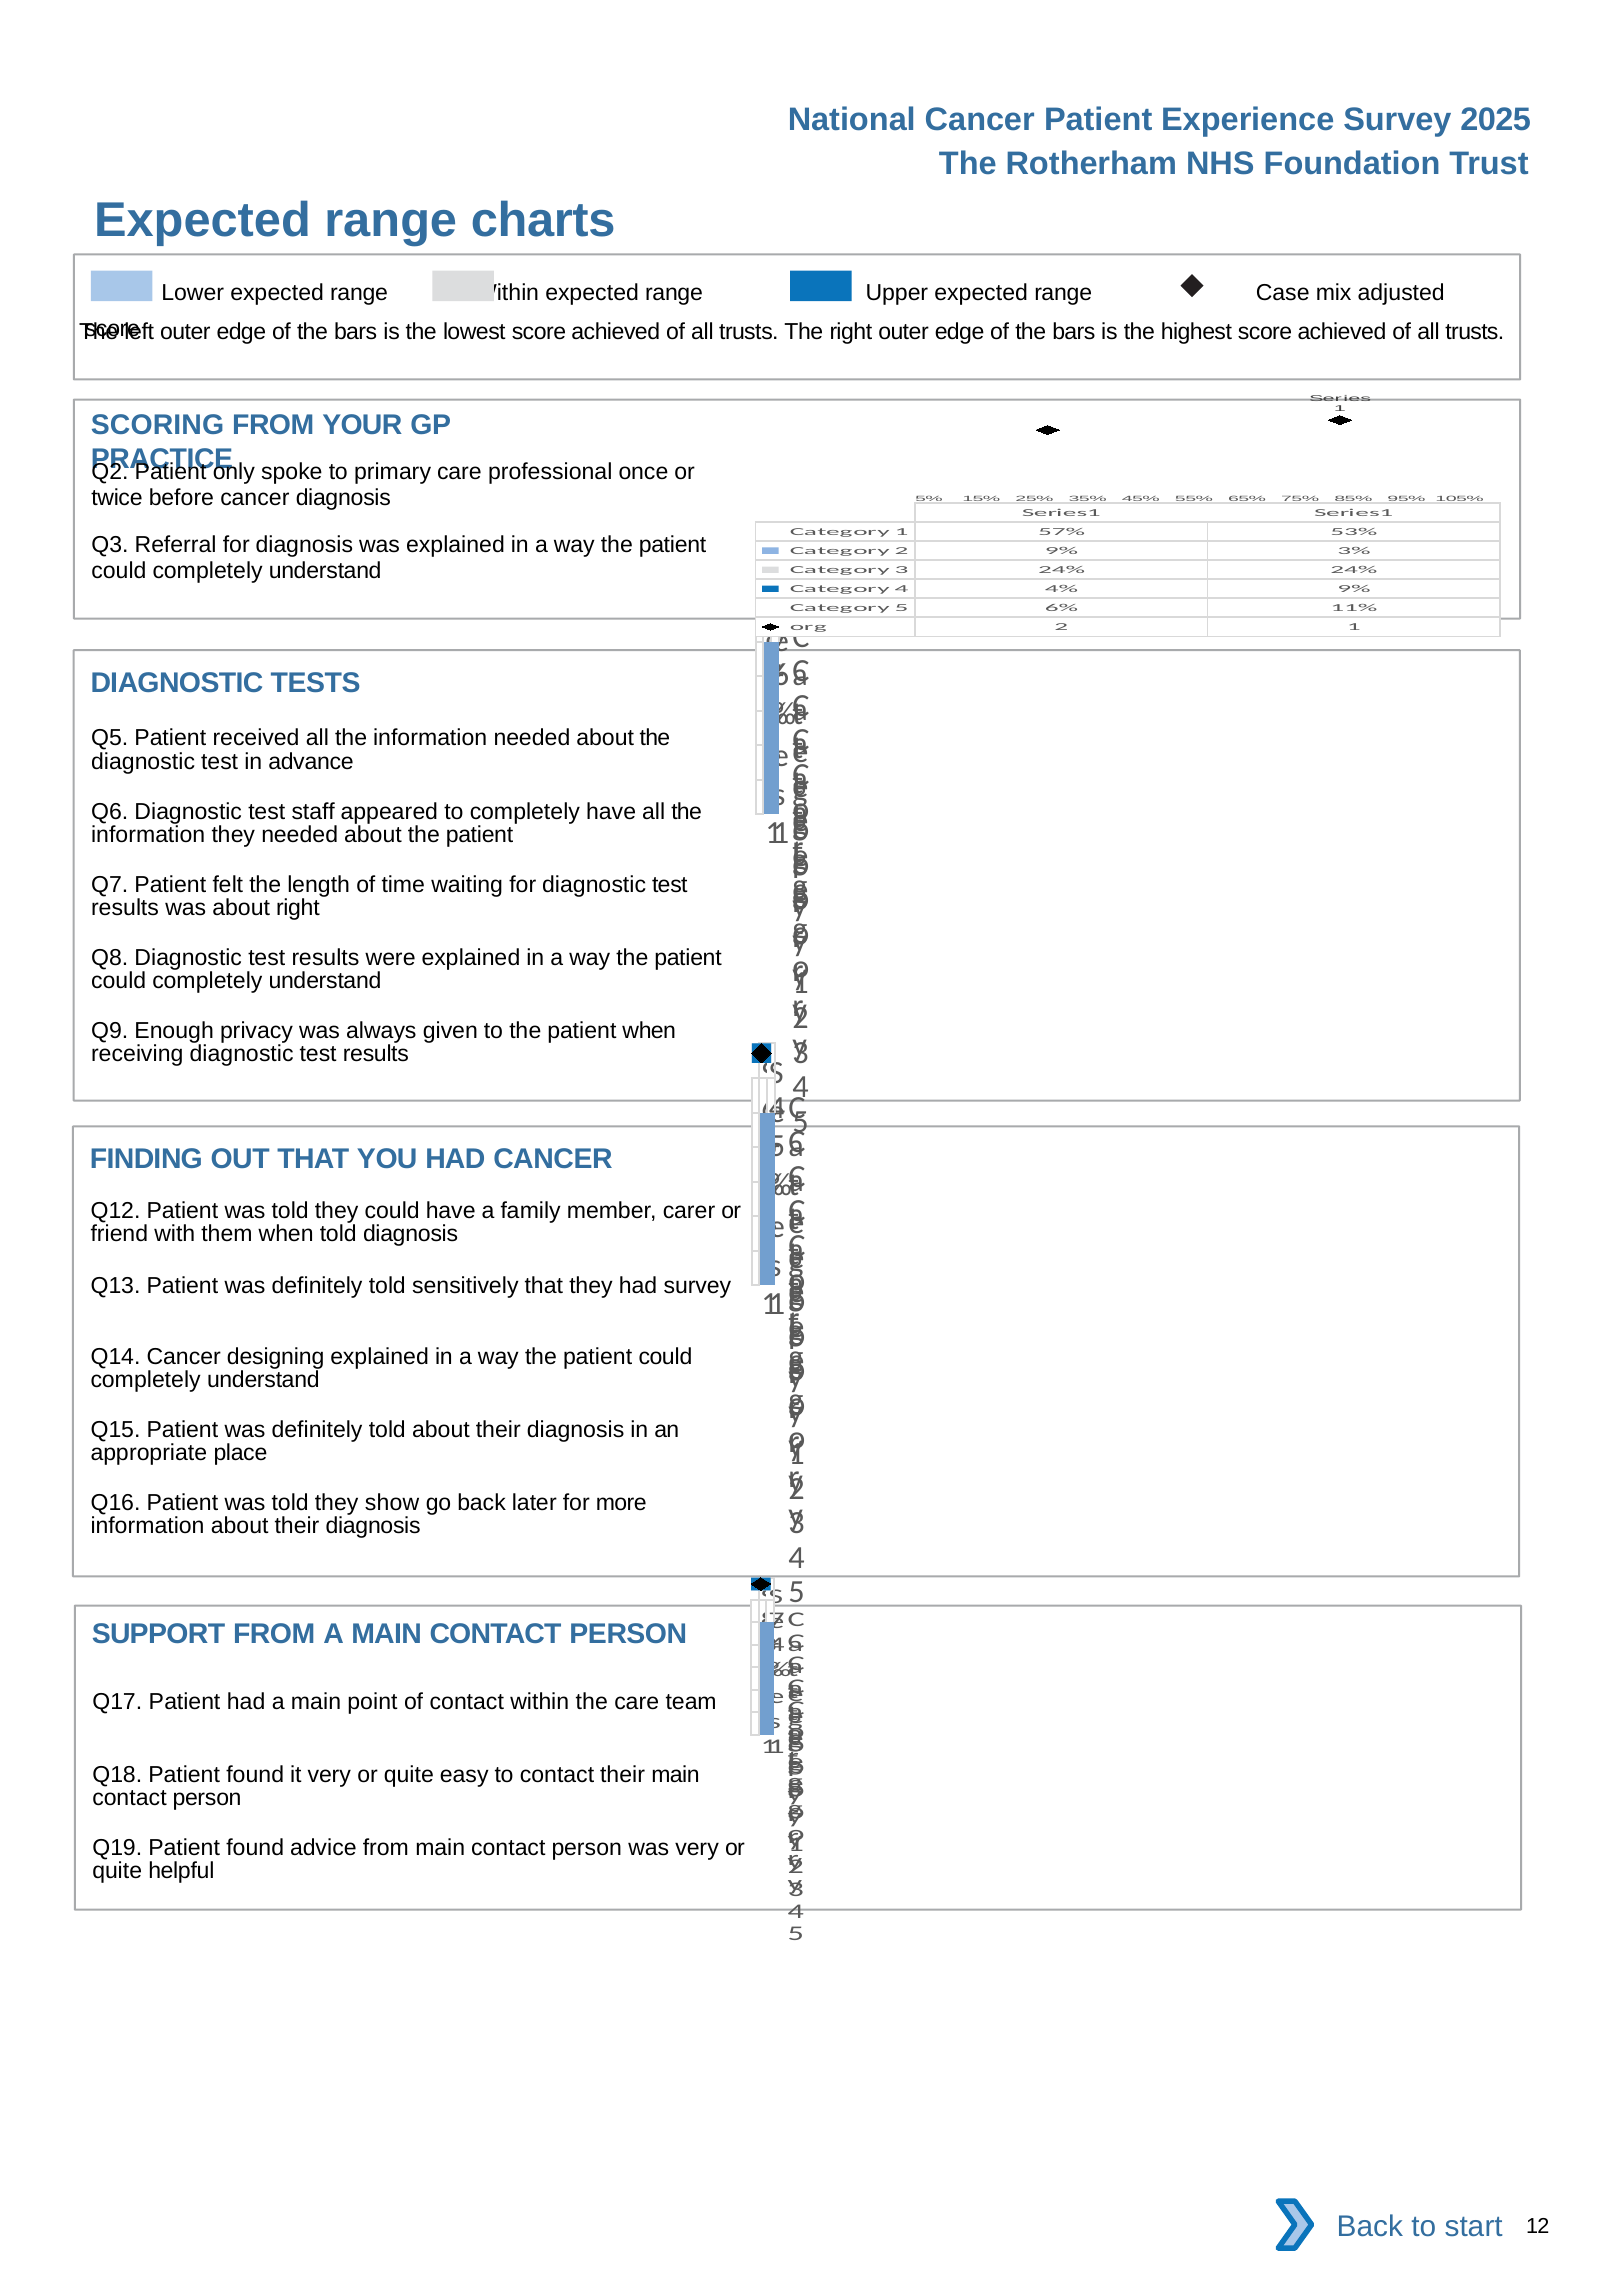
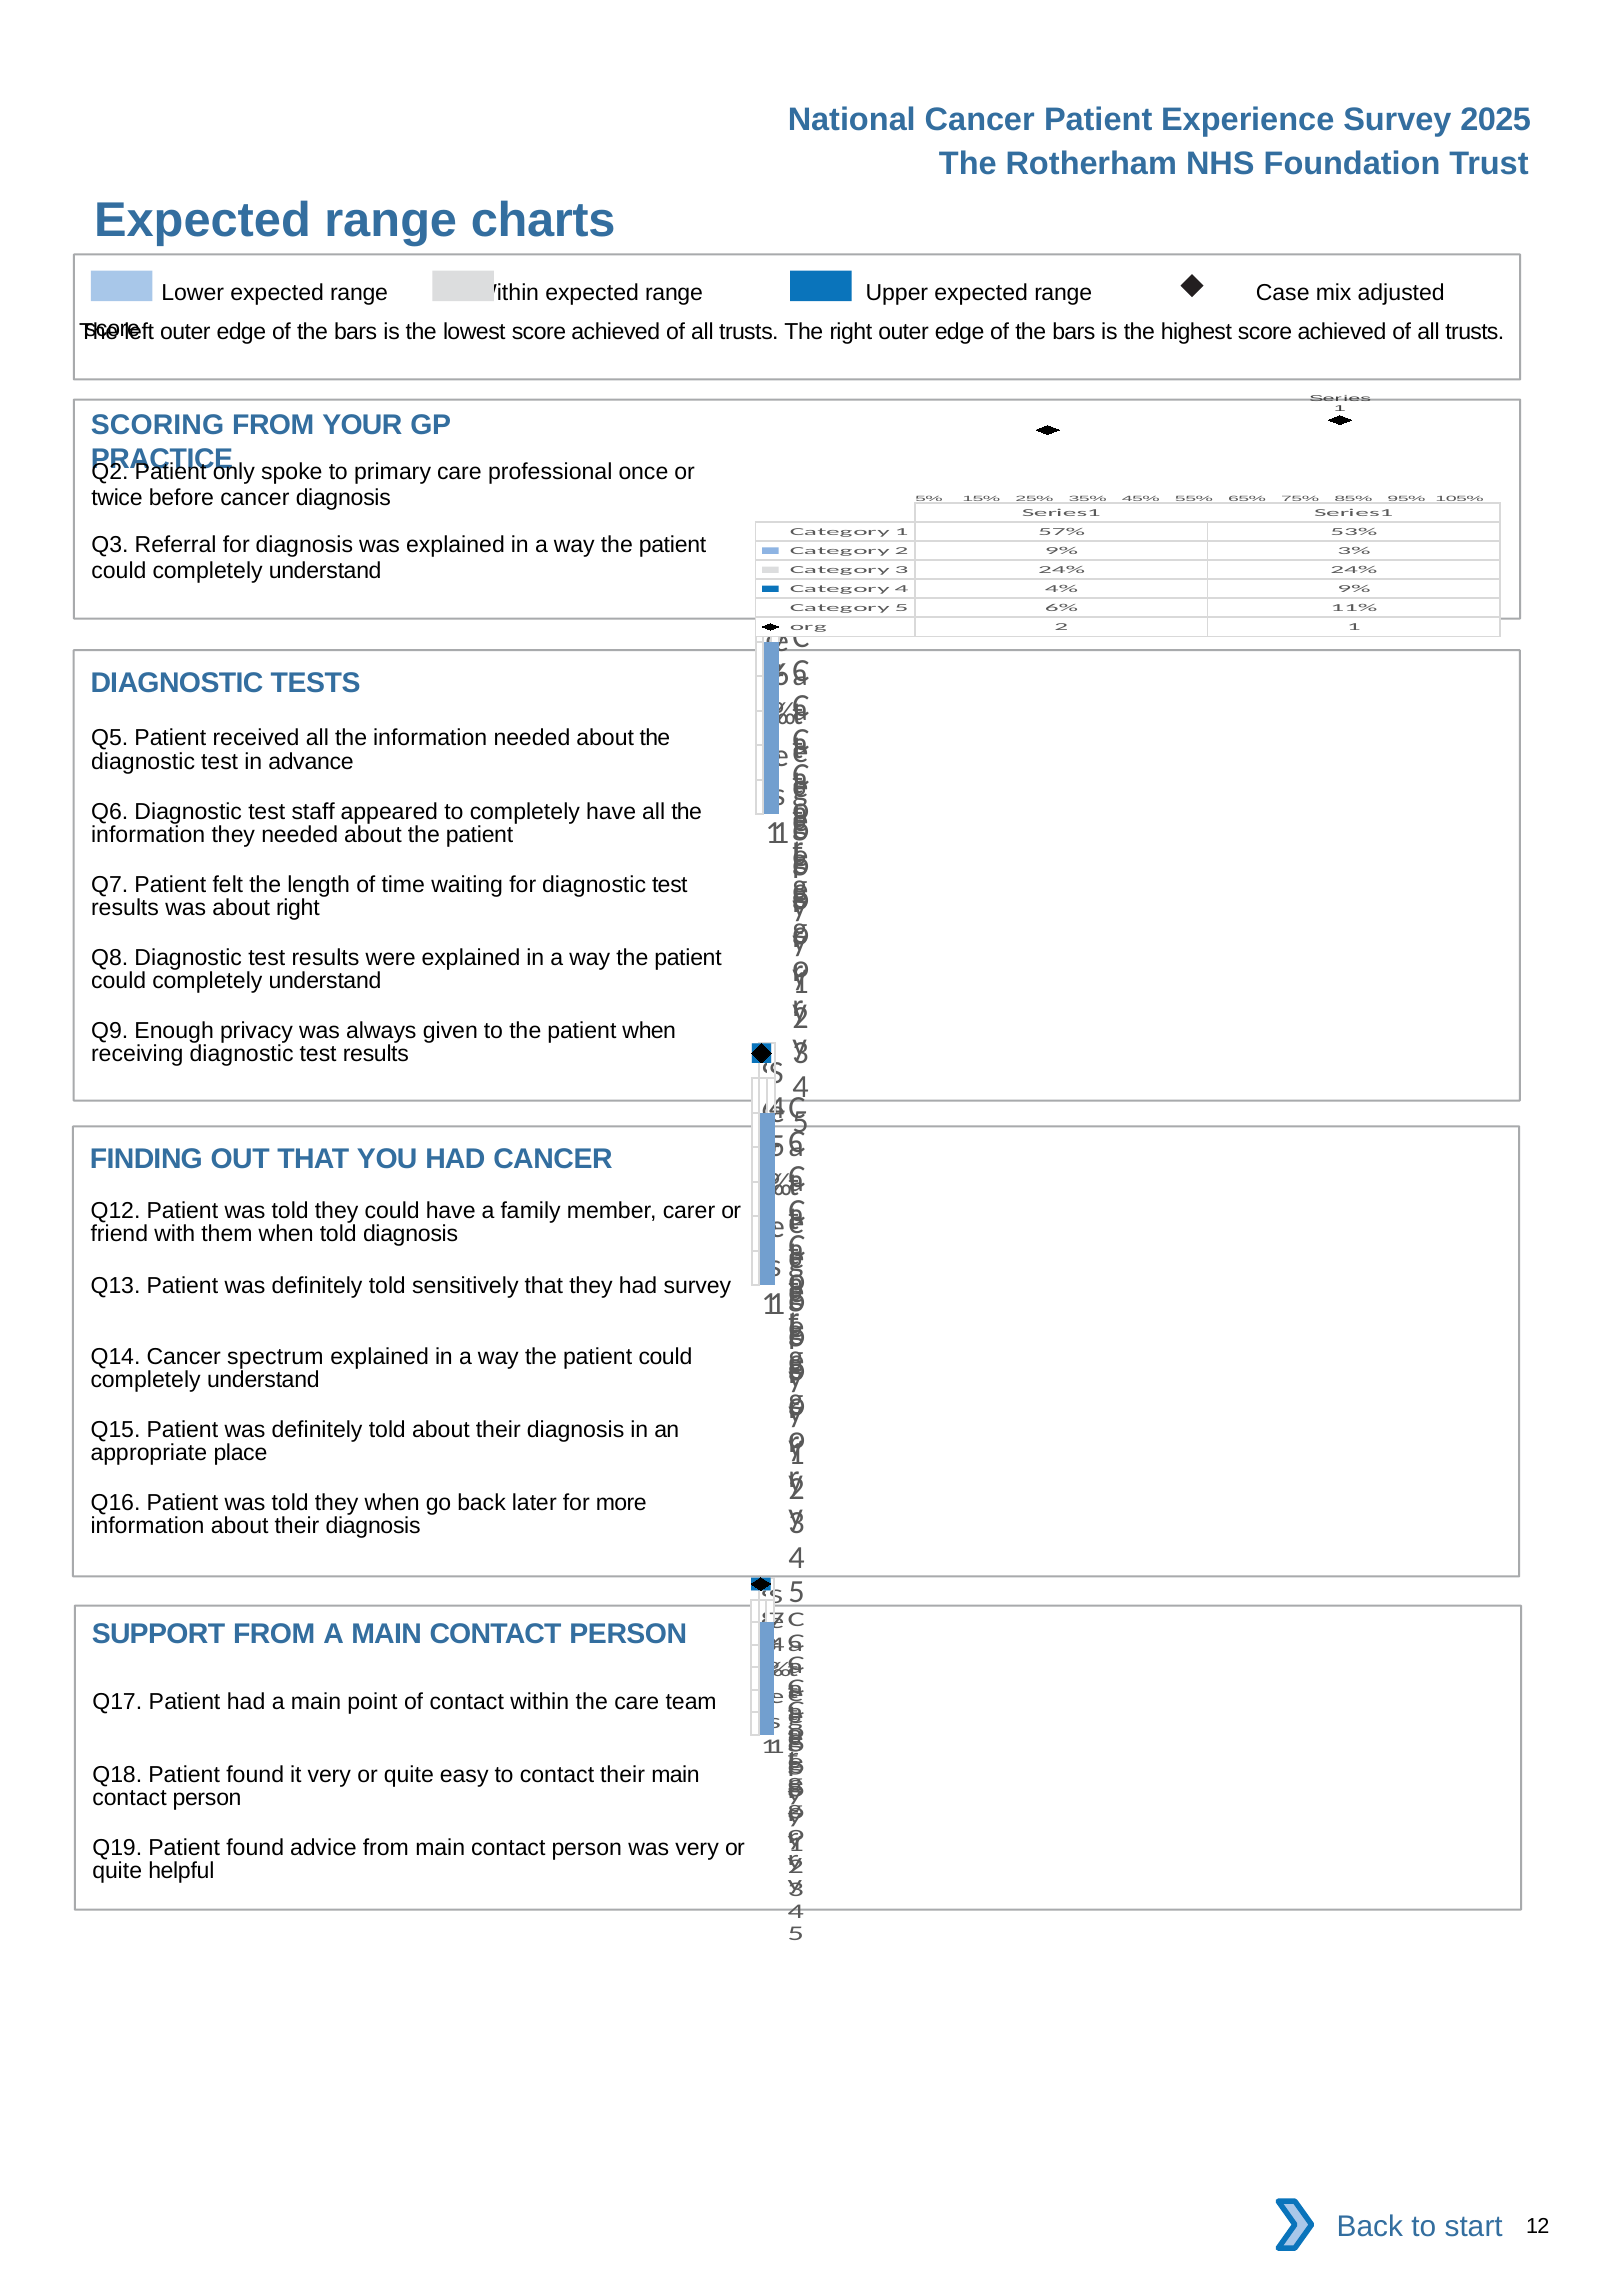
designing: designing -> spectrum
they show: show -> when
